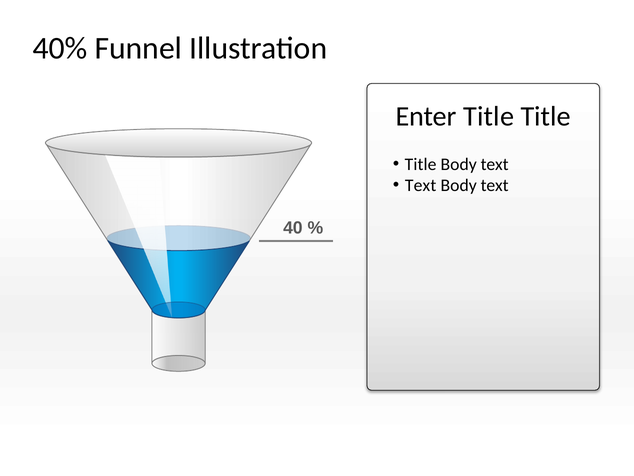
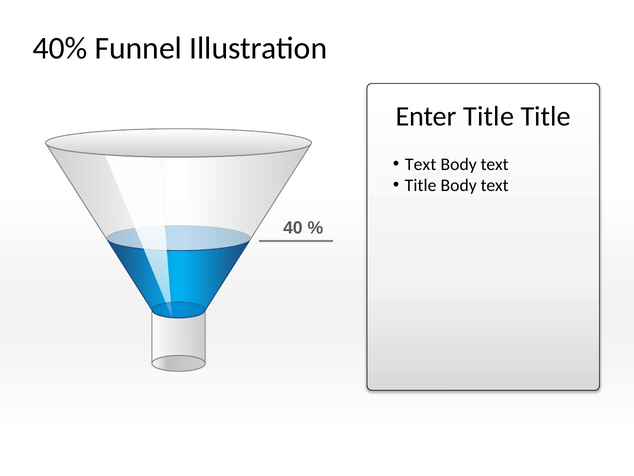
Title at (421, 164): Title -> Text
Text at (421, 185): Text -> Title
